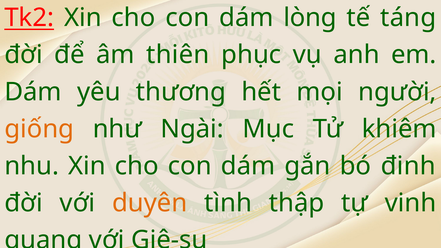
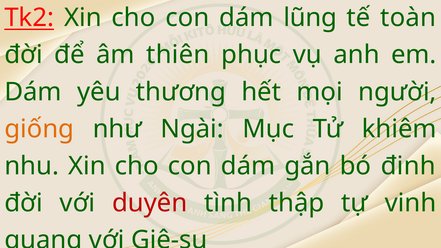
lòng: lòng -> lũng
táng: táng -> toàn
duyên colour: orange -> red
